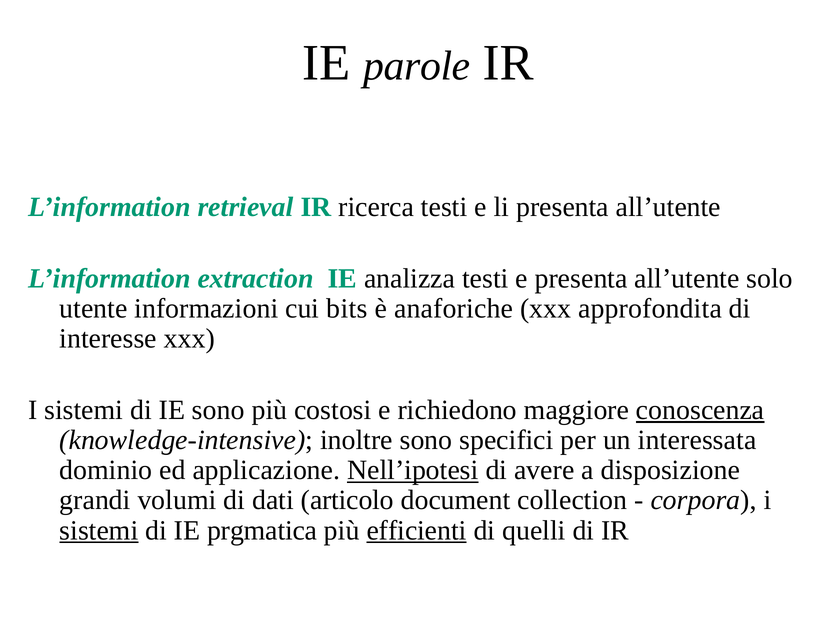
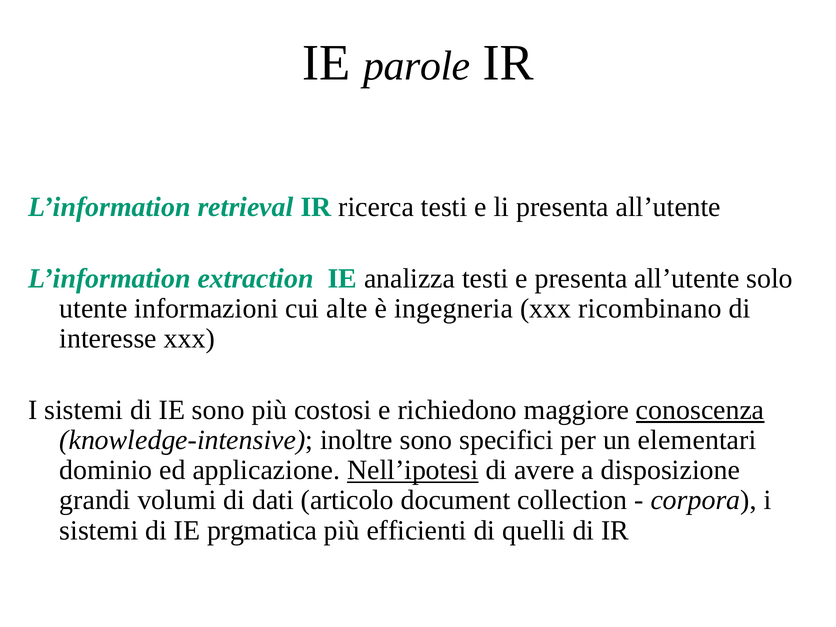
bits: bits -> alte
anaforiche: anaforiche -> ingegneria
approfondita: approfondita -> ricombinano
interessata: interessata -> elementari
sistemi at (99, 530) underline: present -> none
efficienti underline: present -> none
